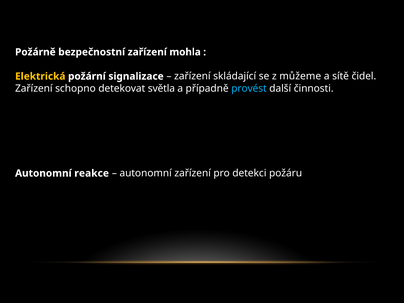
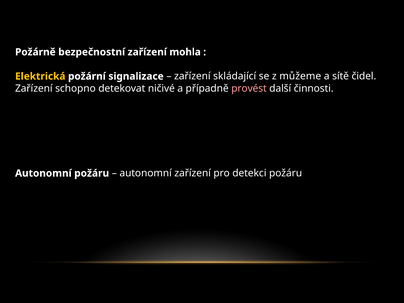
světla: světla -> ničivé
provést colour: light blue -> pink
Autonomní reakce: reakce -> požáru
